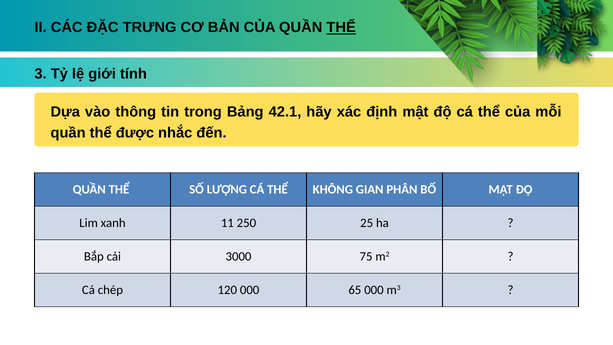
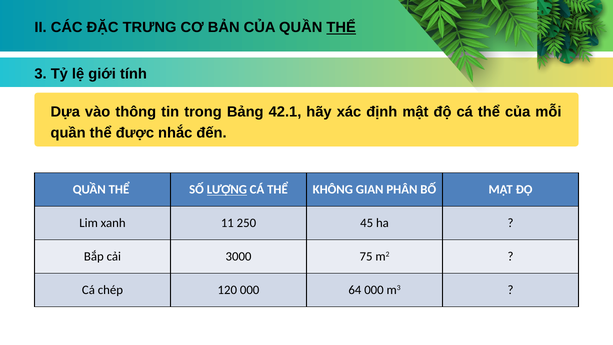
LƯỢNG underline: none -> present
25: 25 -> 45
65: 65 -> 64
